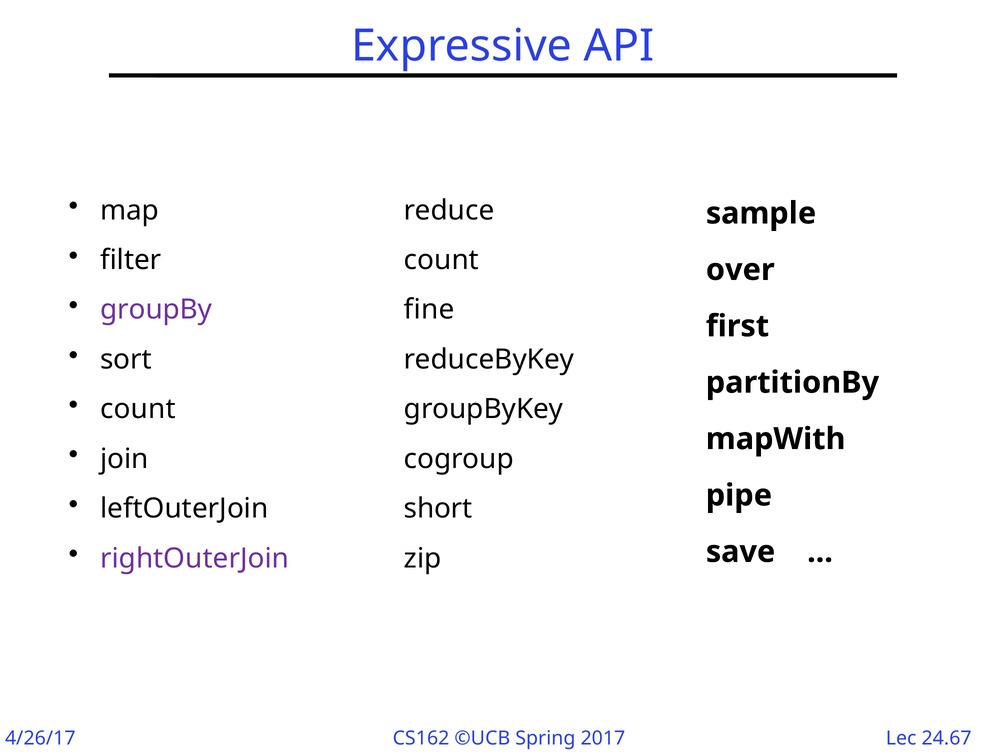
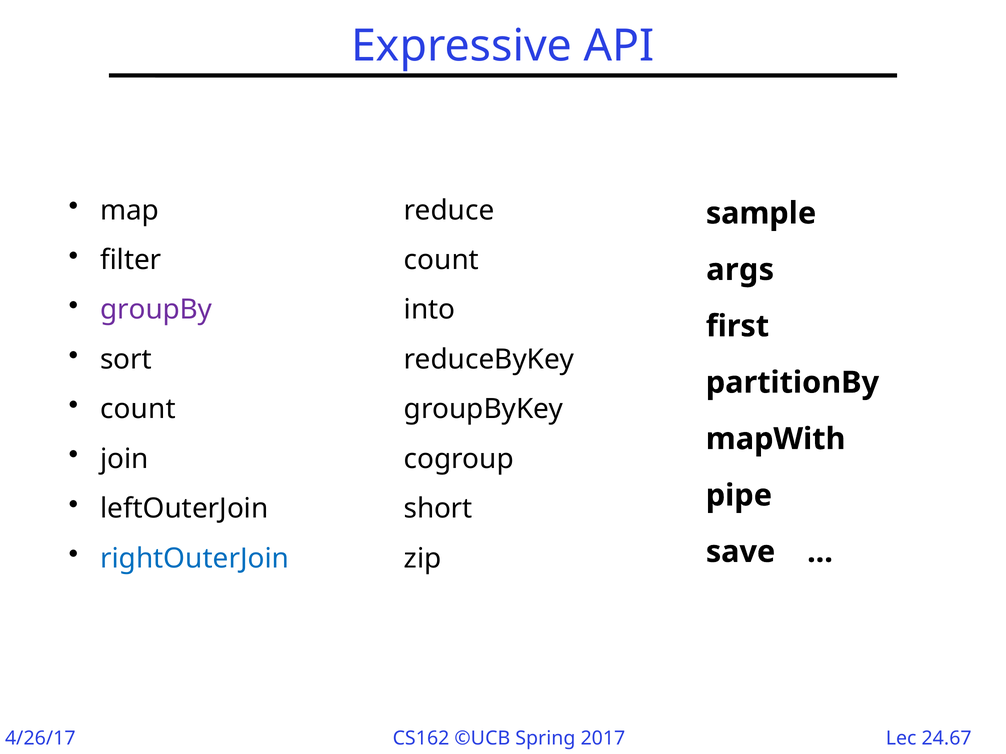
over: over -> args
fine: fine -> into
rightOuterJoin colour: purple -> blue
